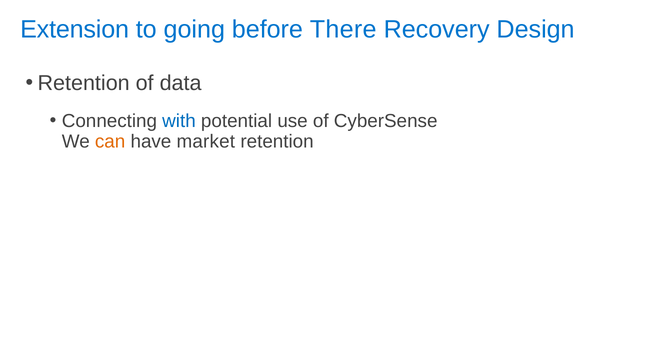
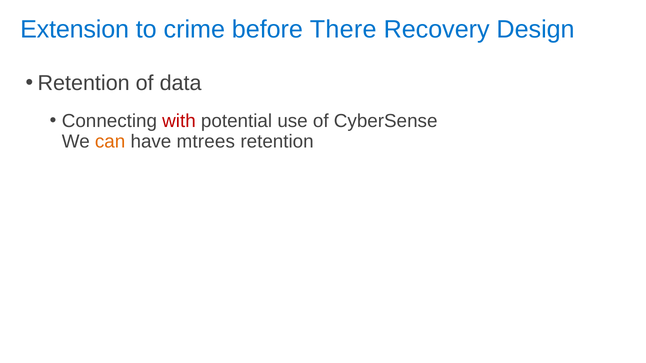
going: going -> crime
with colour: blue -> red
market: market -> mtrees
